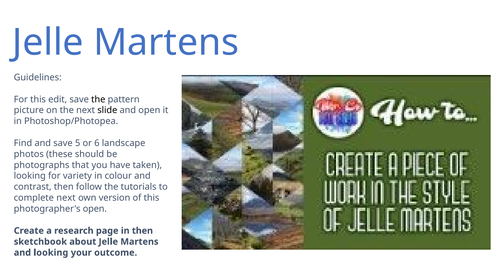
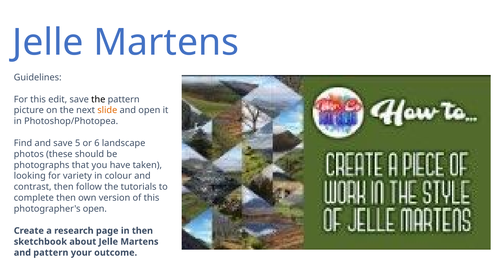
slide colour: black -> orange
complete next: next -> then
and looking: looking -> pattern
